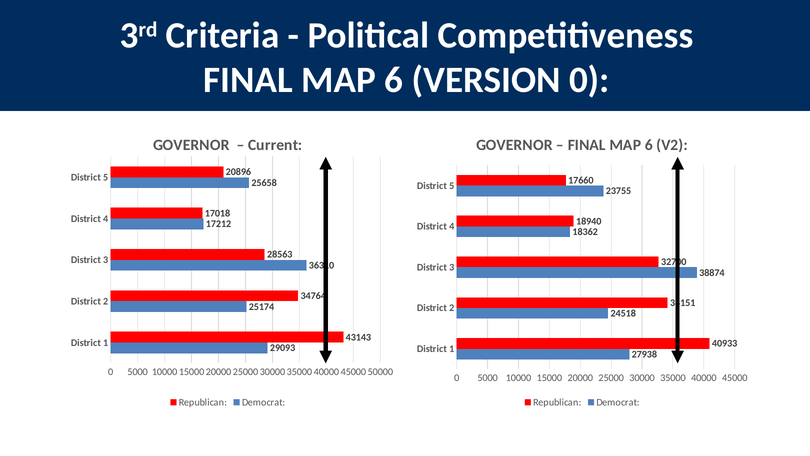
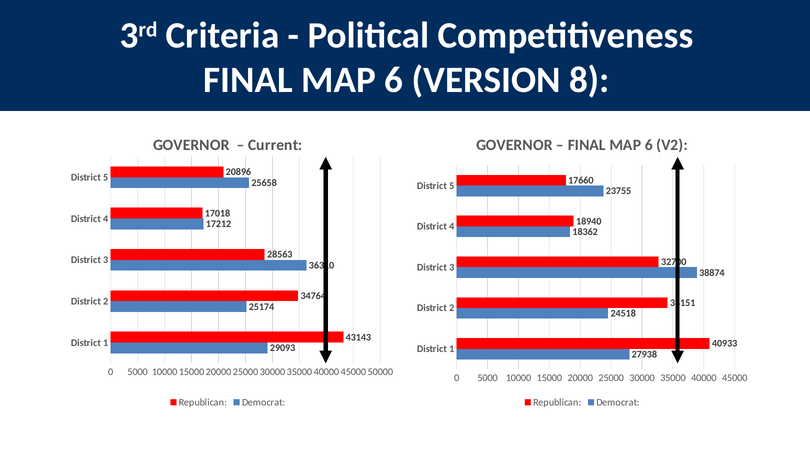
VERSION 0: 0 -> 8
